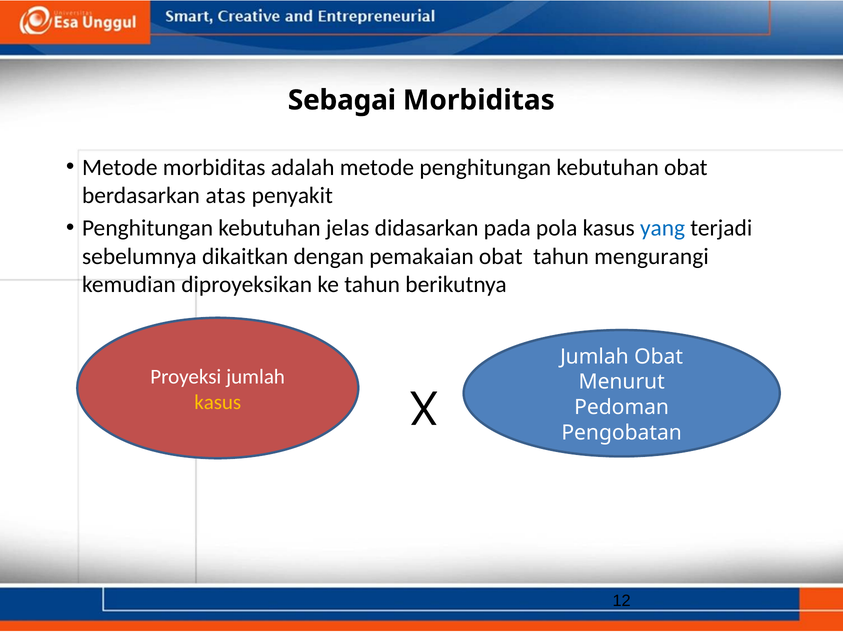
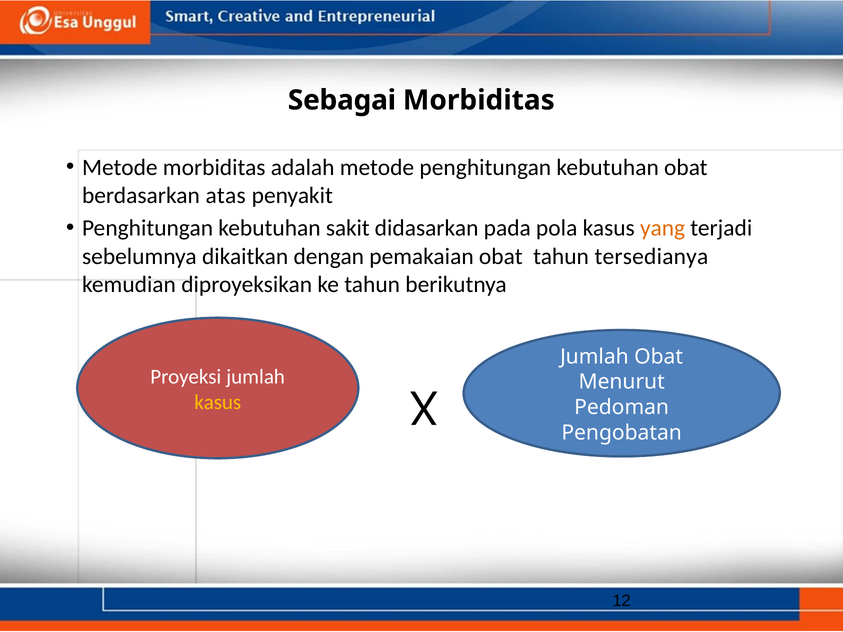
jelas: jelas -> sakit
yang colour: blue -> orange
mengurangi: mengurangi -> tersedianya
